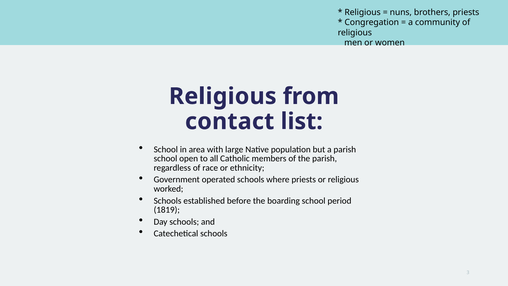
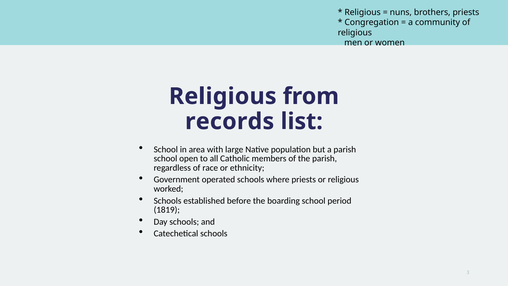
contact: contact -> records
